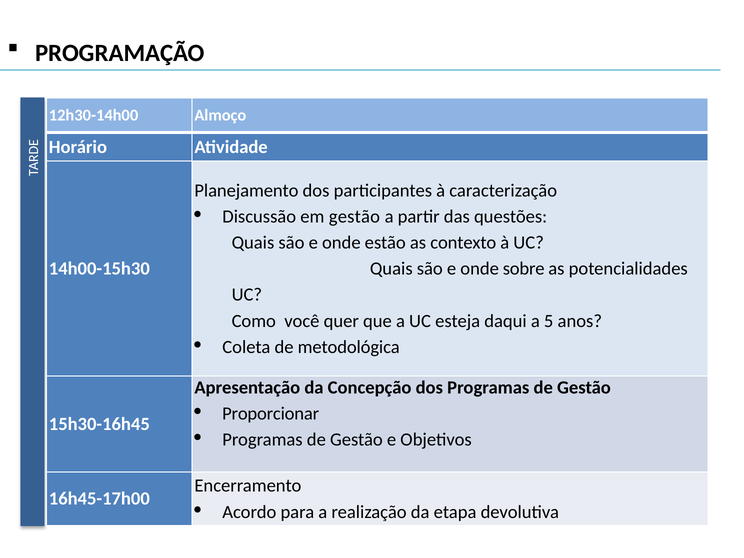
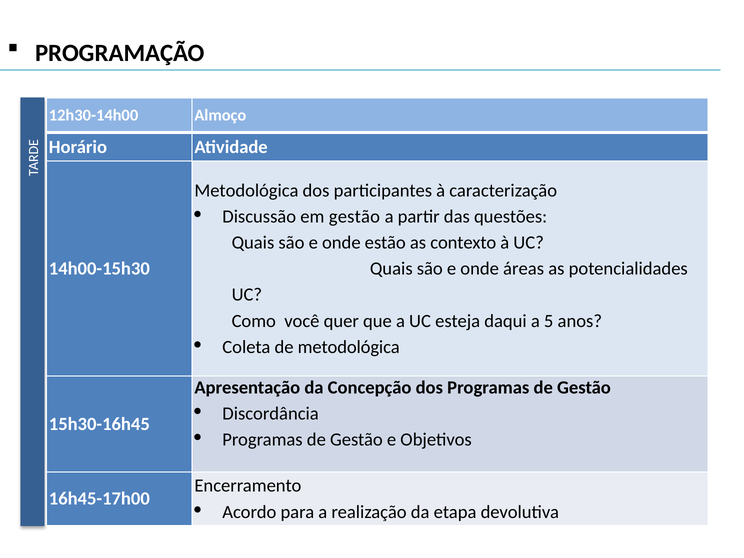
Planejamento at (246, 190): Planejamento -> Metodológica
sobre: sobre -> áreas
Proporcionar: Proporcionar -> Discordância
